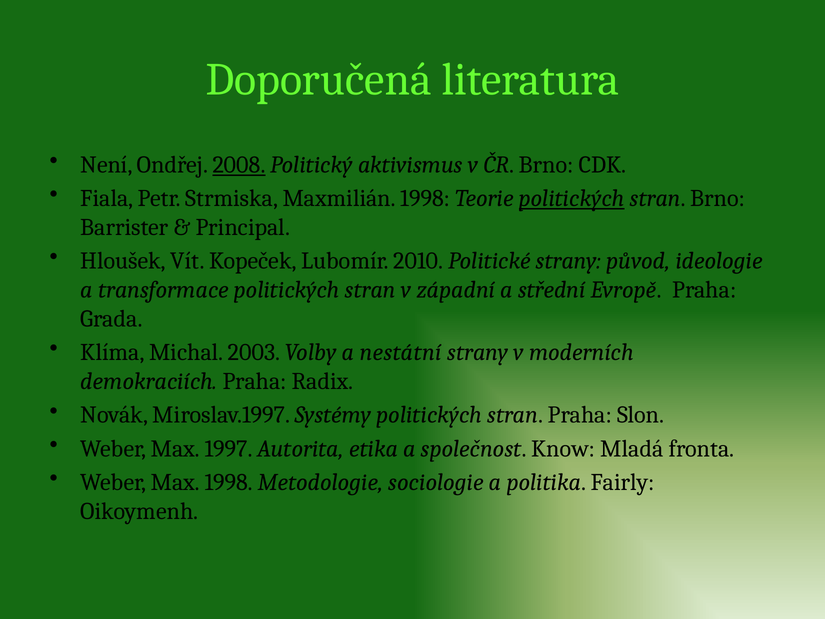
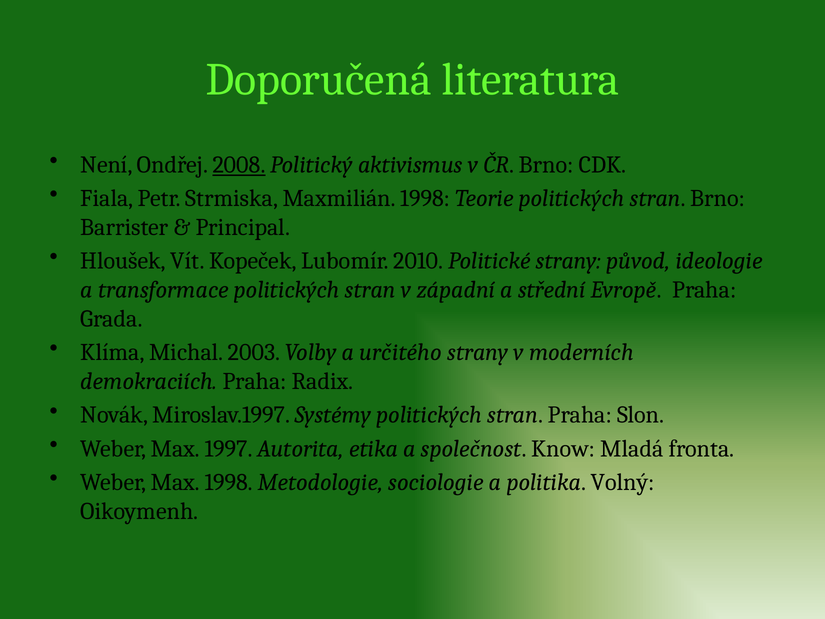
politických at (572, 198) underline: present -> none
nestátní: nestátní -> určitého
Fairly: Fairly -> Volný
